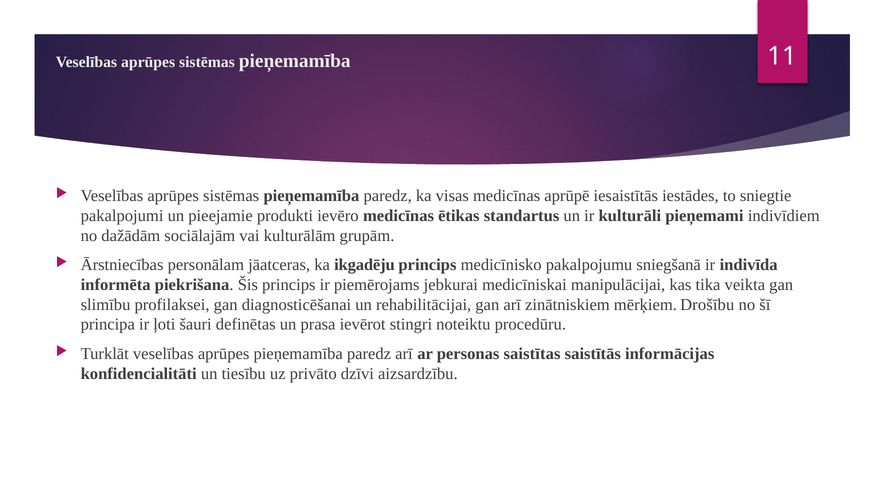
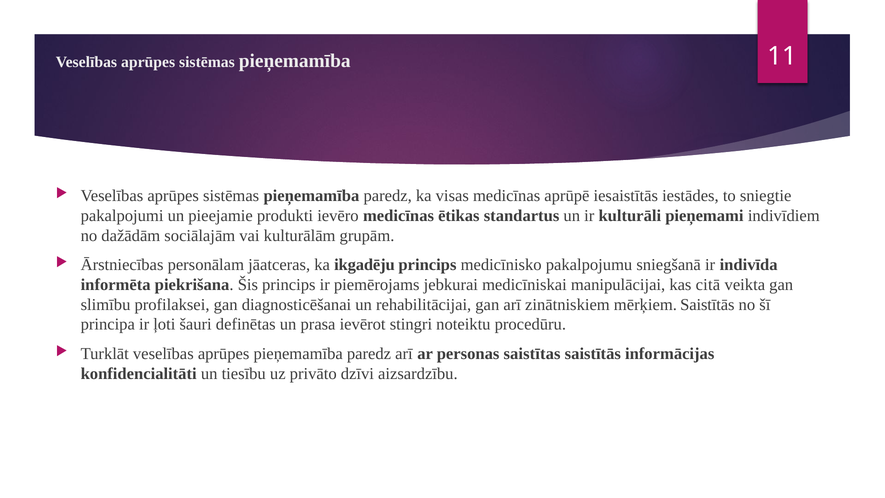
tika: tika -> citā
mērķiem Drošību: Drošību -> Saistītās
